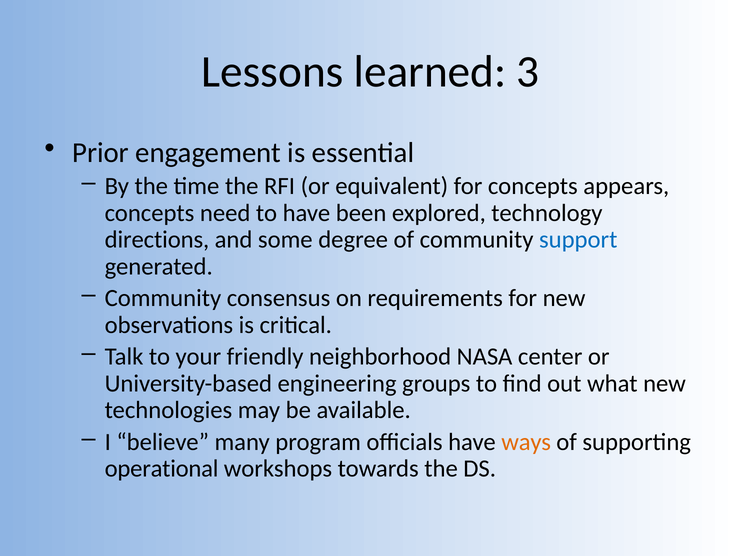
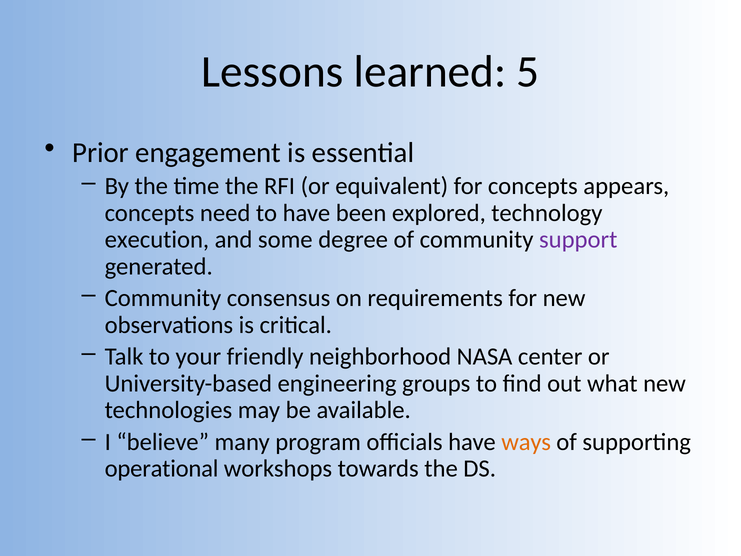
3: 3 -> 5
directions: directions -> execution
support colour: blue -> purple
